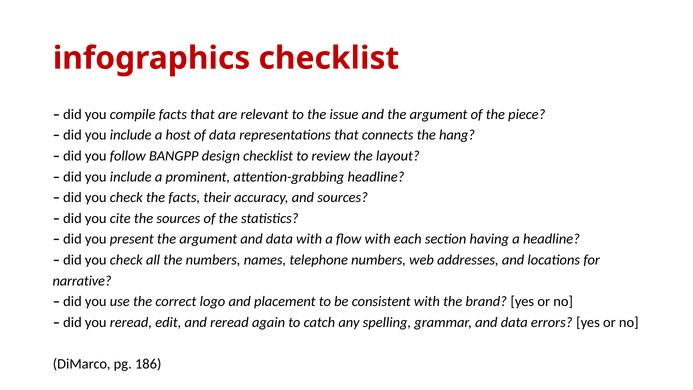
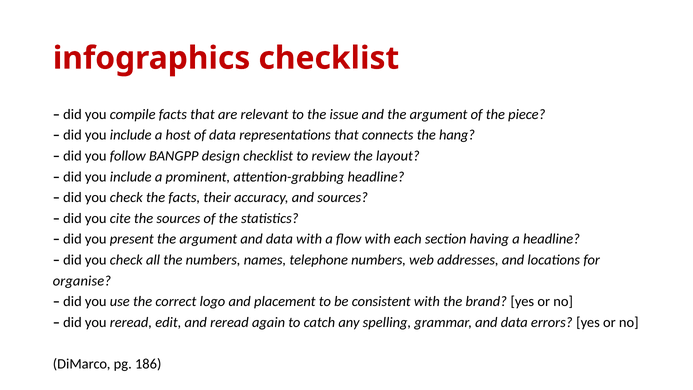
narrative: narrative -> organise
